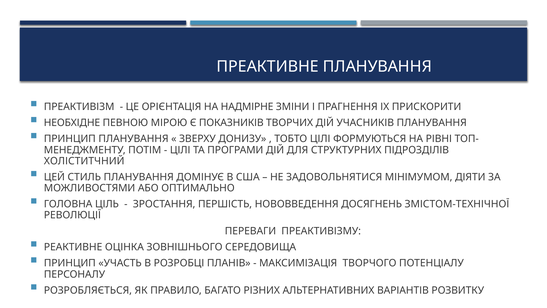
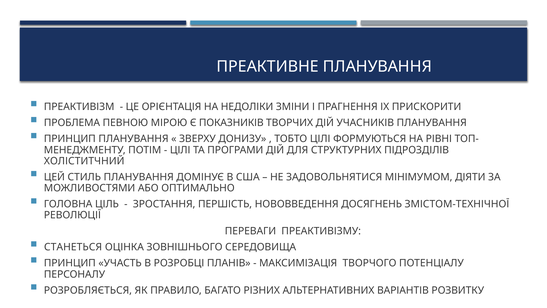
НАДМІРНЕ: НАДМІРНЕ -> НЕДОЛІКИ
НЕОБХІДНЕ: НЕОБХІДНЕ -> ПРОБЛЕМА
РЕАКТИВНЕ: РЕАКТИВНЕ -> СТАНЕТЬСЯ
